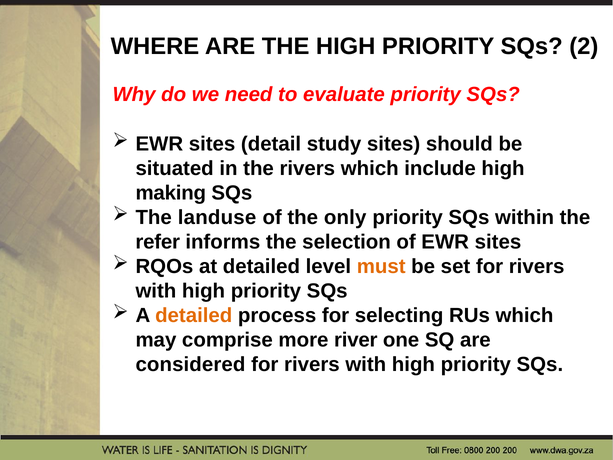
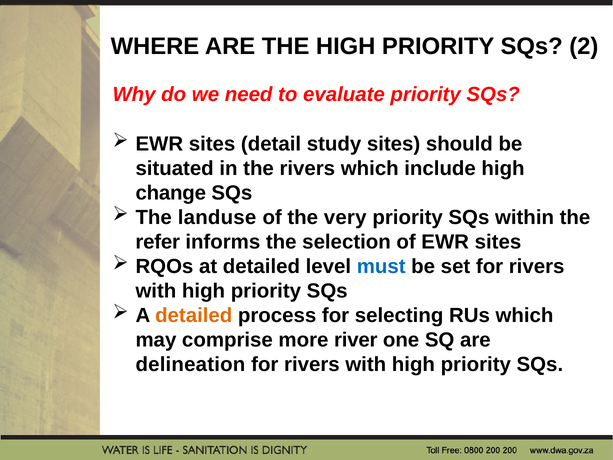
making: making -> change
only: only -> very
must colour: orange -> blue
considered: considered -> delineation
